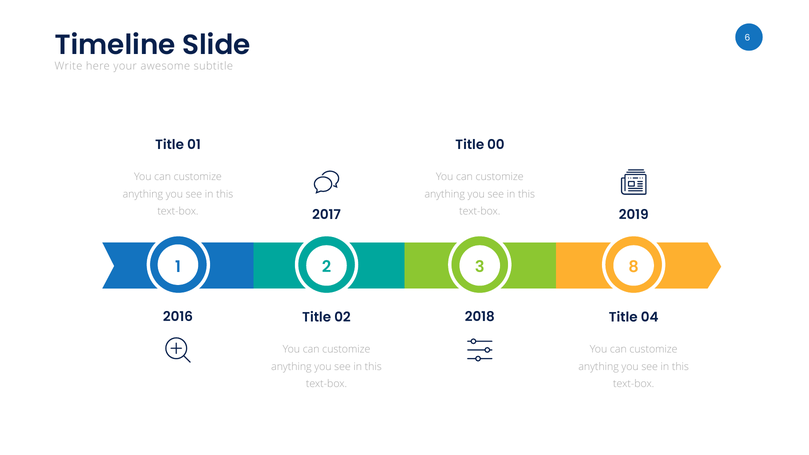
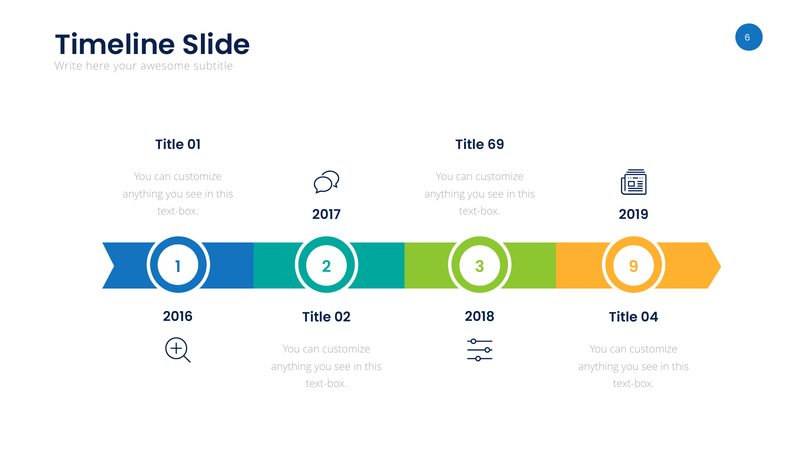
00: 00 -> 69
8: 8 -> 9
